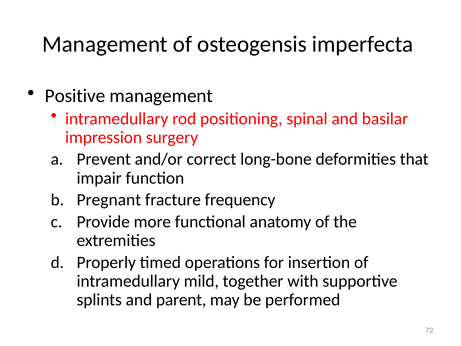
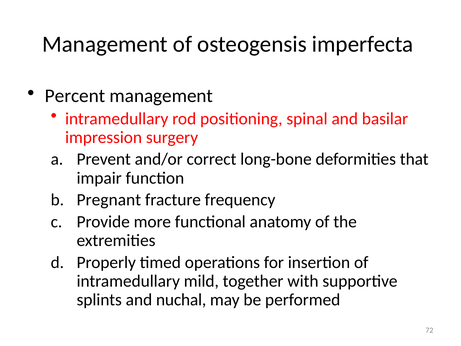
Positive: Positive -> Percent
parent: parent -> nuchal
